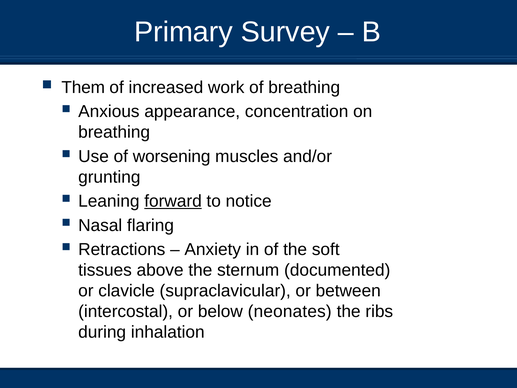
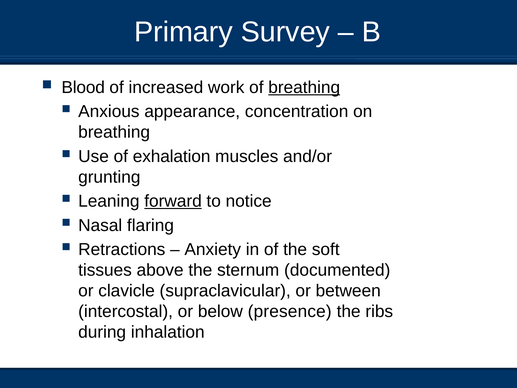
Them: Them -> Blood
breathing at (304, 87) underline: none -> present
worsening: worsening -> exhalation
neonates: neonates -> presence
